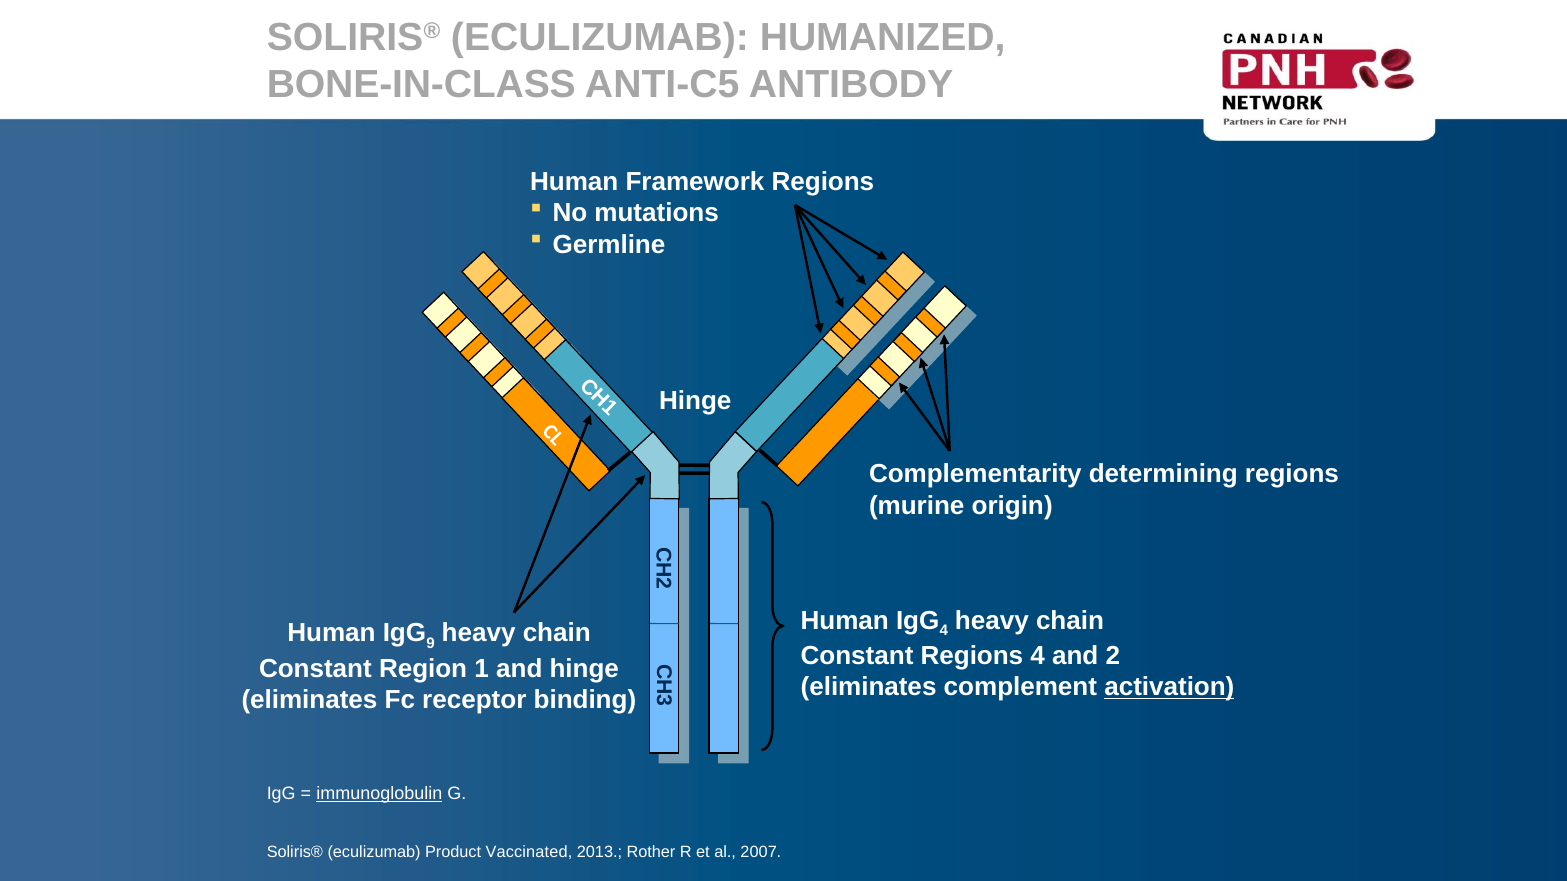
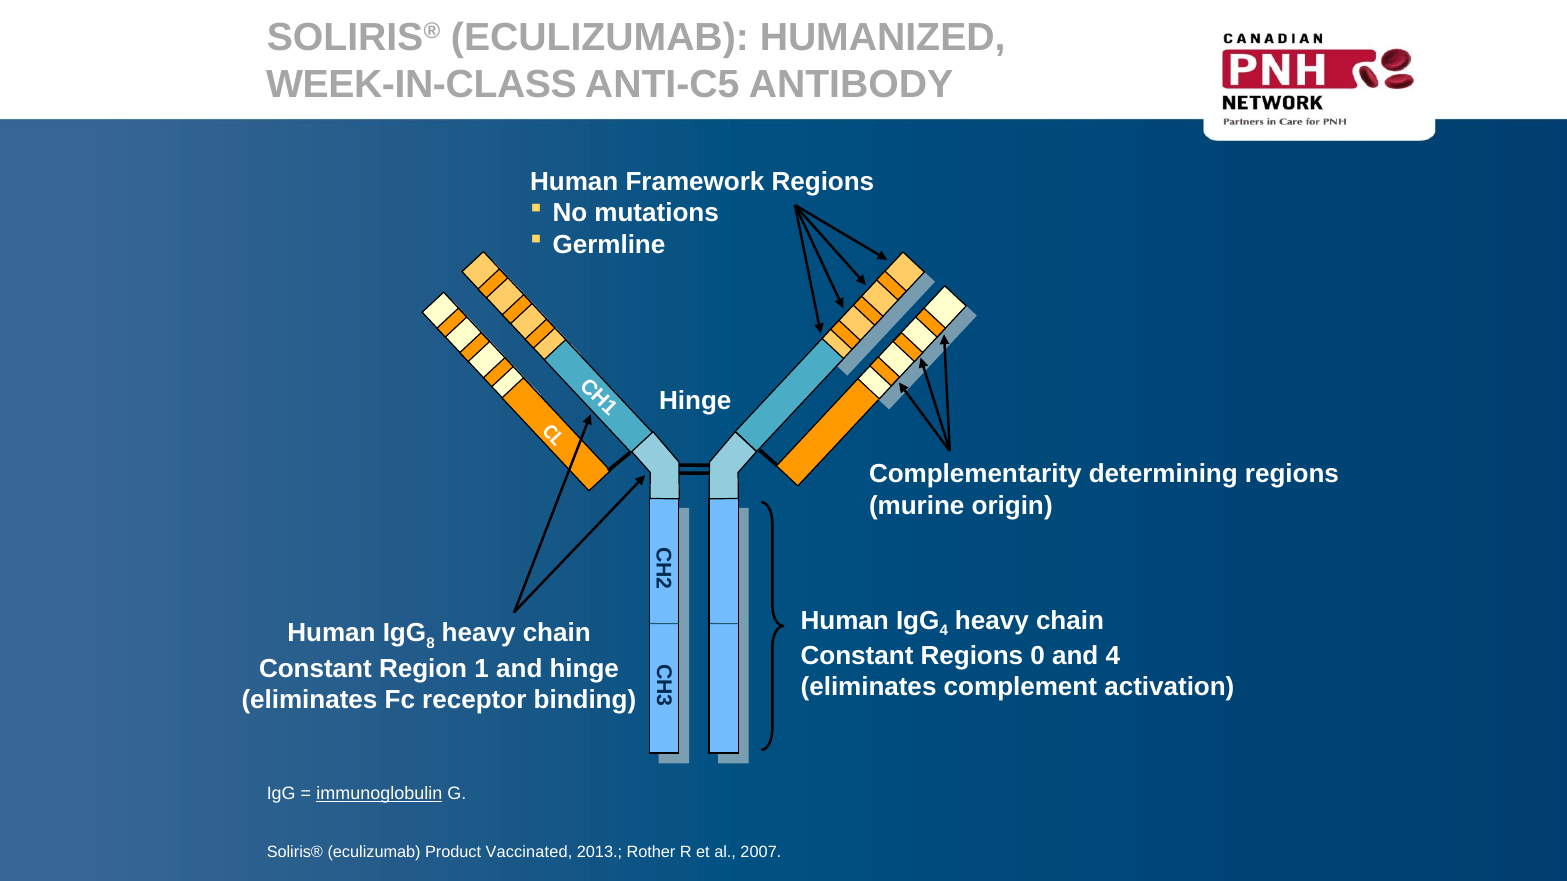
BONE-IN-CLASS: BONE-IN-CLASS -> WEEK-IN-CLASS
9: 9 -> 8
Regions 4: 4 -> 0
and 2: 2 -> 4
activation underline: present -> none
